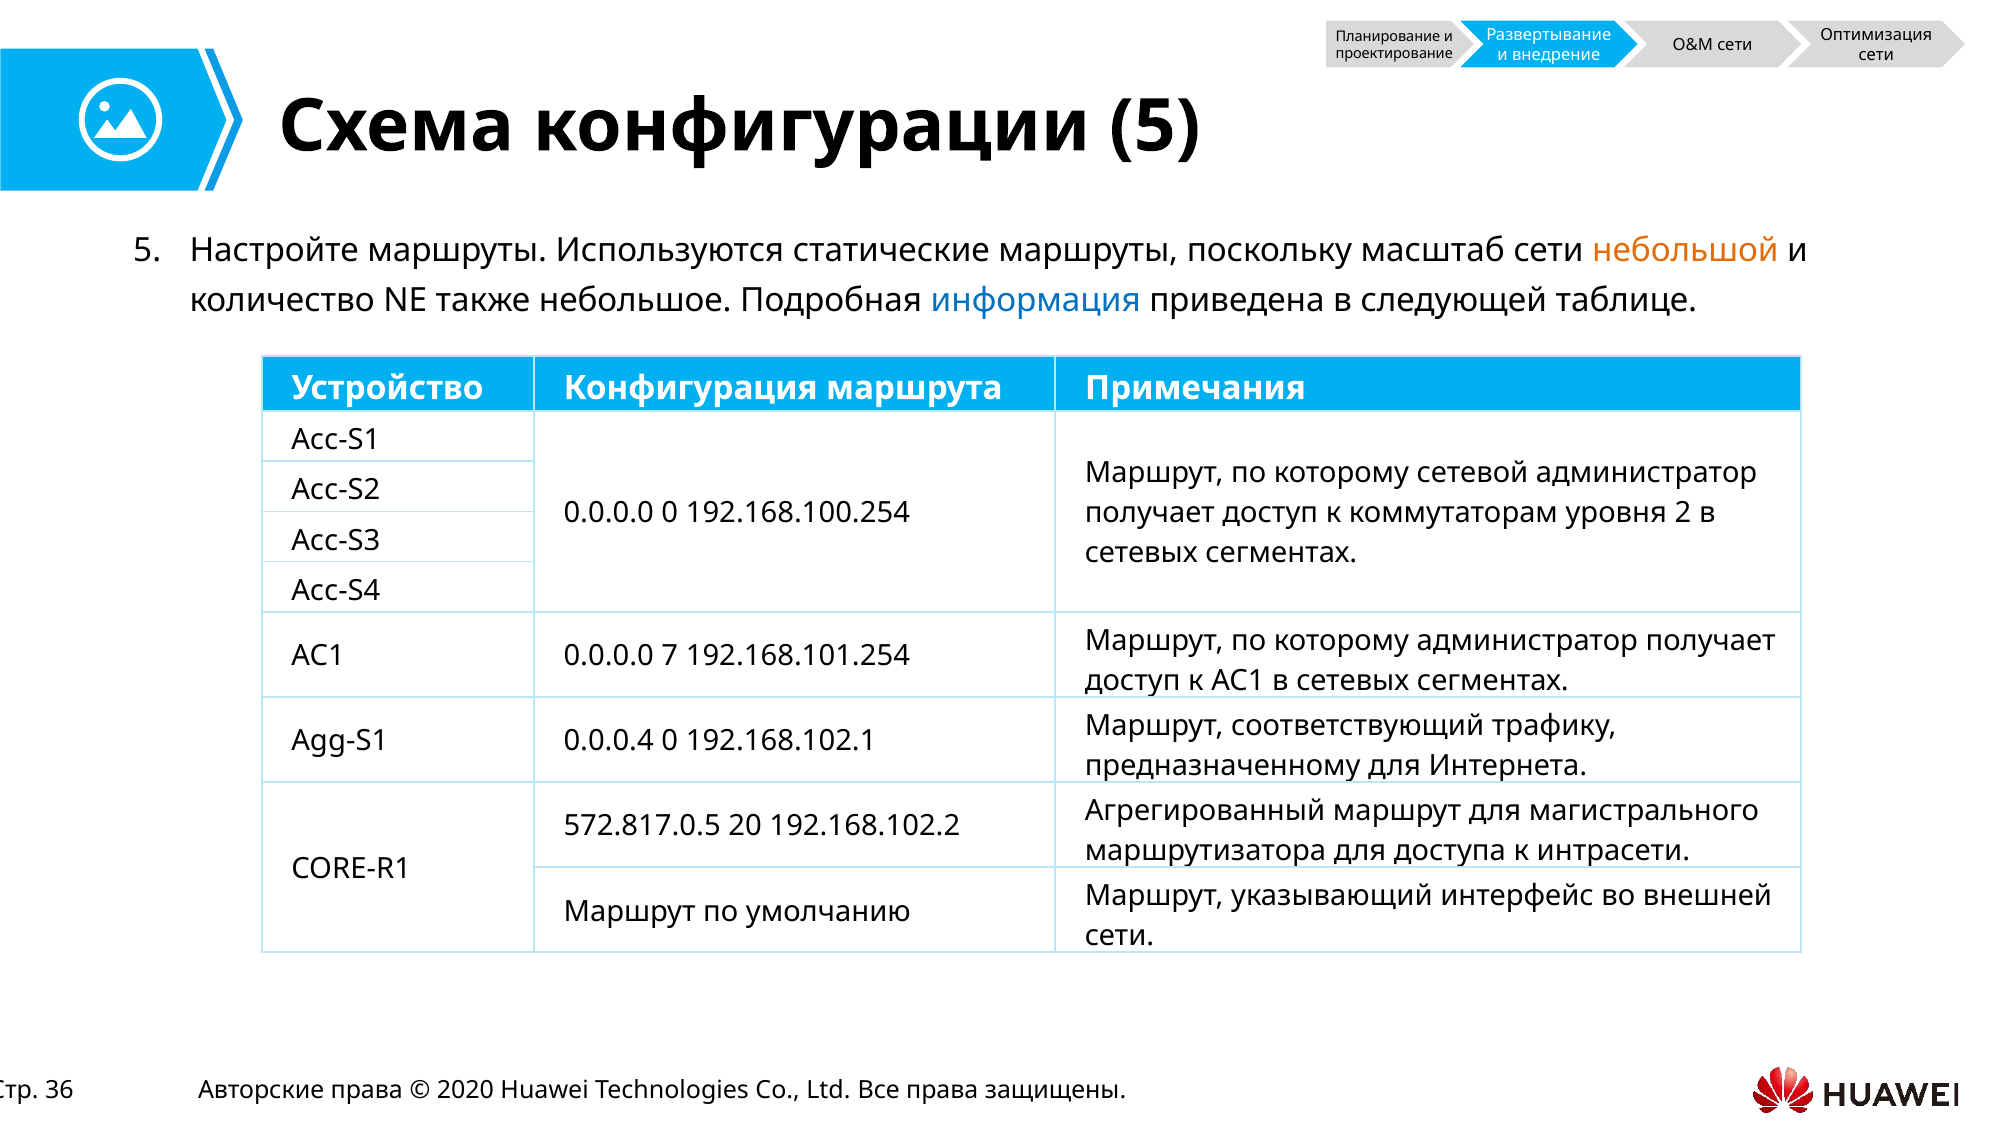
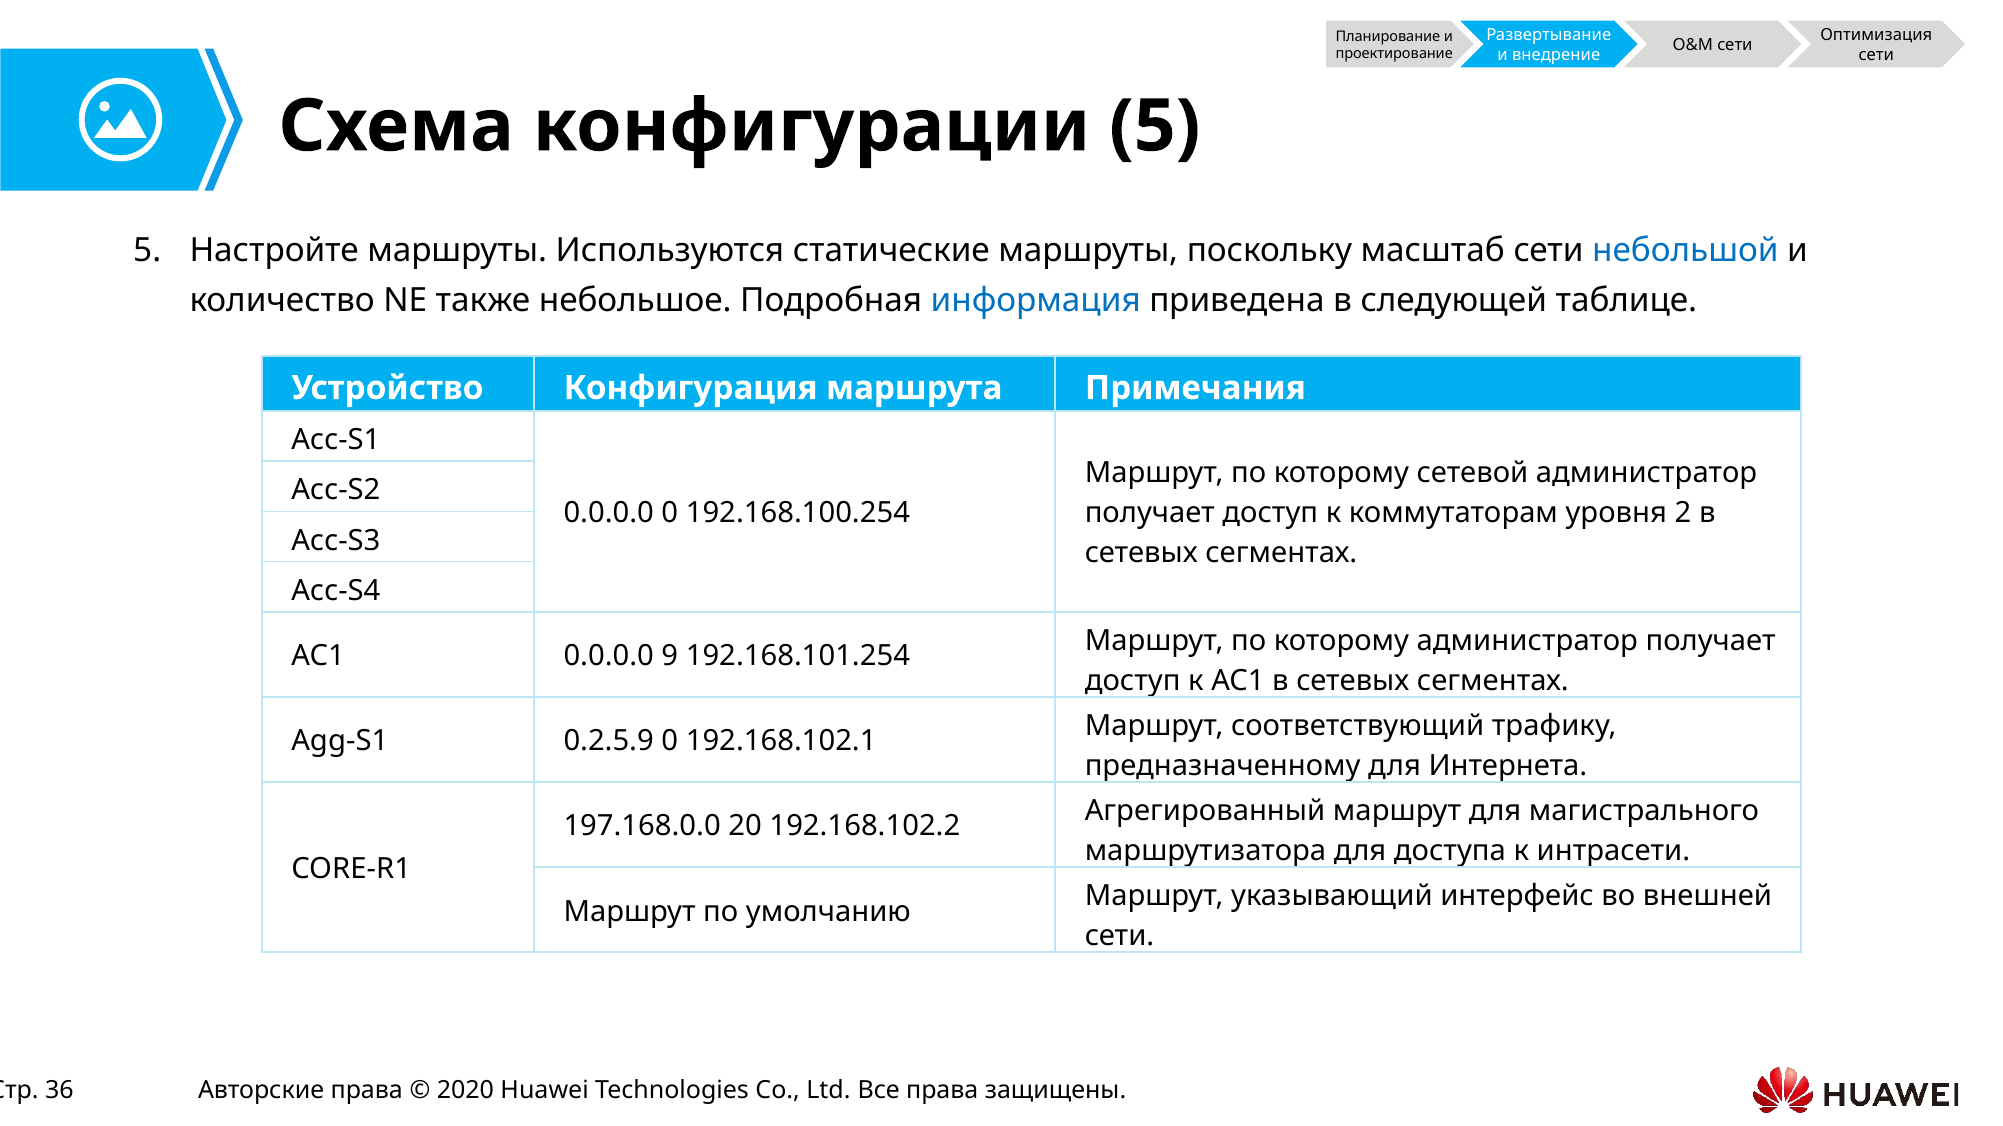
небольшой colour: orange -> blue
7: 7 -> 9
0.0.0.4: 0.0.0.4 -> 0.2.5.9
572.817.0.5: 572.817.0.5 -> 197.168.0.0
